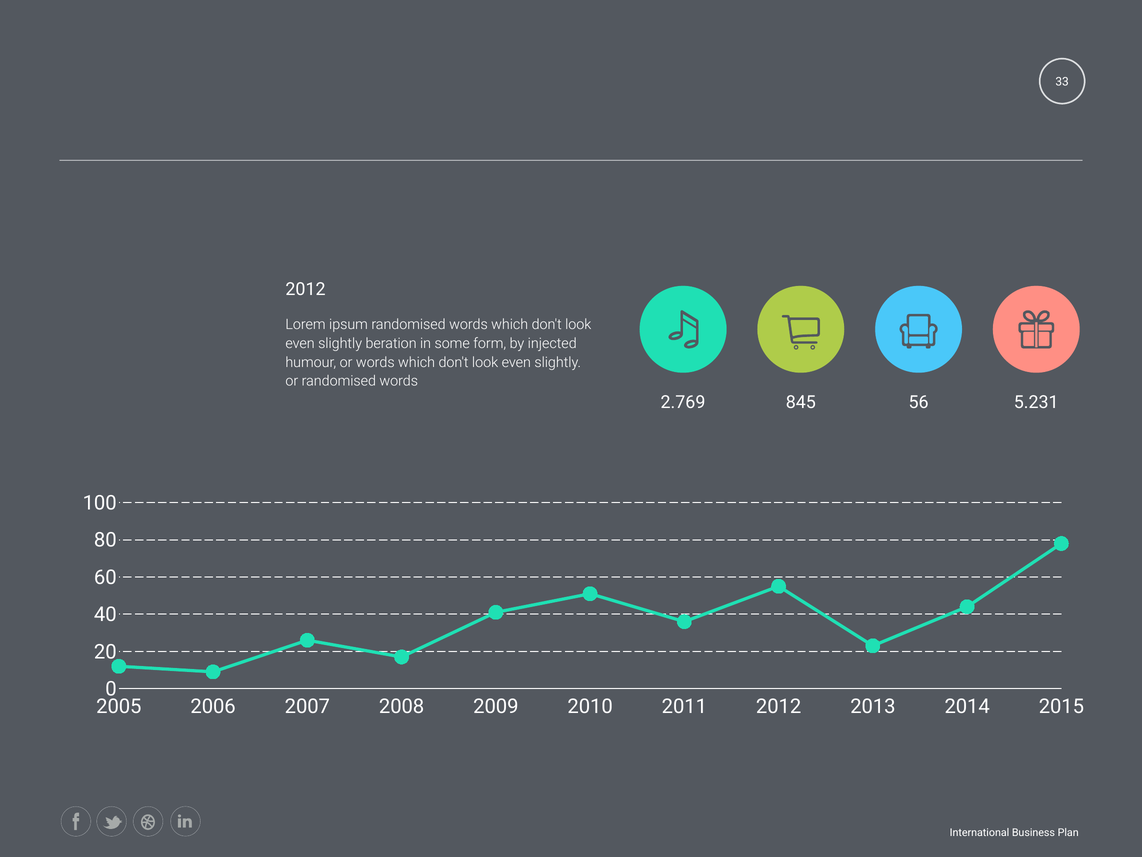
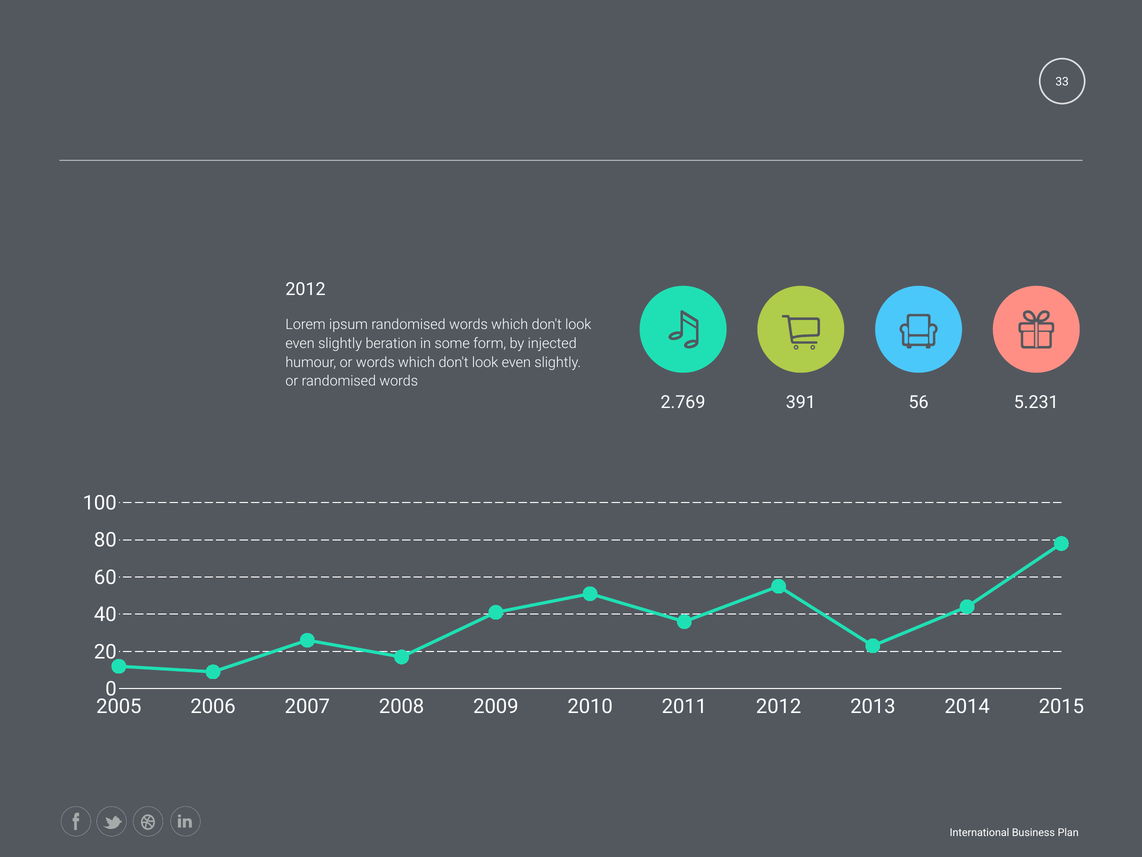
845: 845 -> 391
